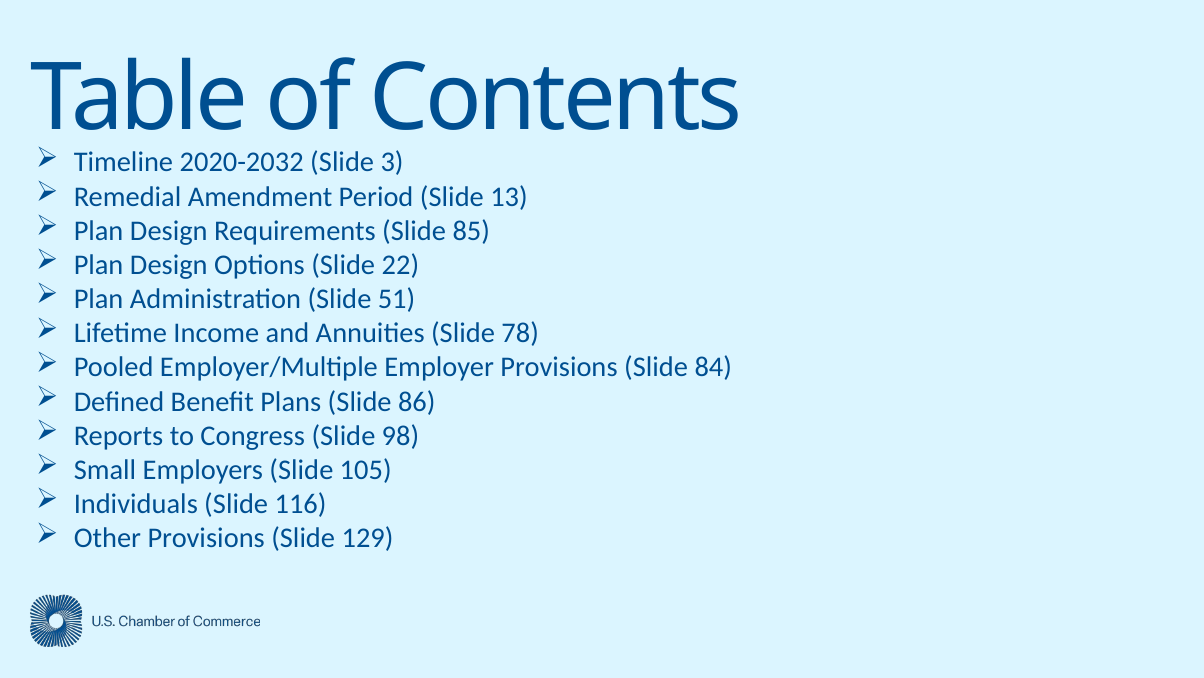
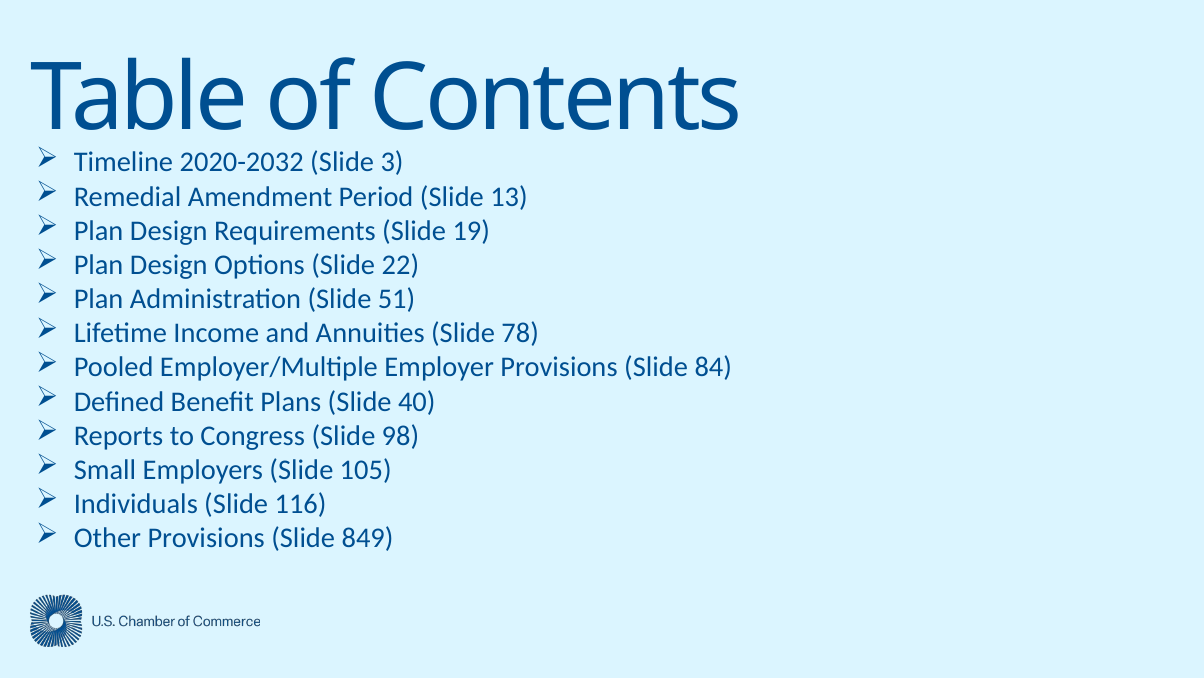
85: 85 -> 19
86: 86 -> 40
129: 129 -> 849
